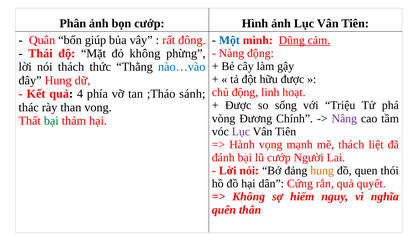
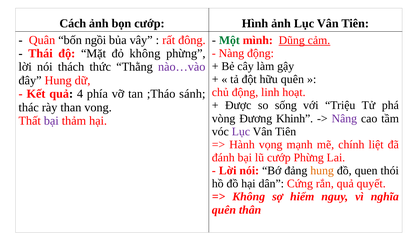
Phân: Phân -> Cách
giúp: giúp -> ngồi
Một colour: blue -> green
nào…vào colour: blue -> purple
hữu được: được -> quên
Chính: Chính -> Khinh
bại at (51, 121) colour: green -> purple
mẽ thách: thách -> chính
cướp Người: Người -> Phừng
